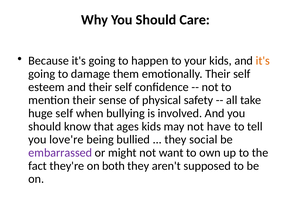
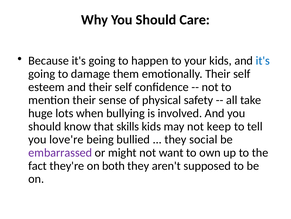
it's at (263, 61) colour: orange -> blue
huge self: self -> lots
ages: ages -> skills
have: have -> keep
